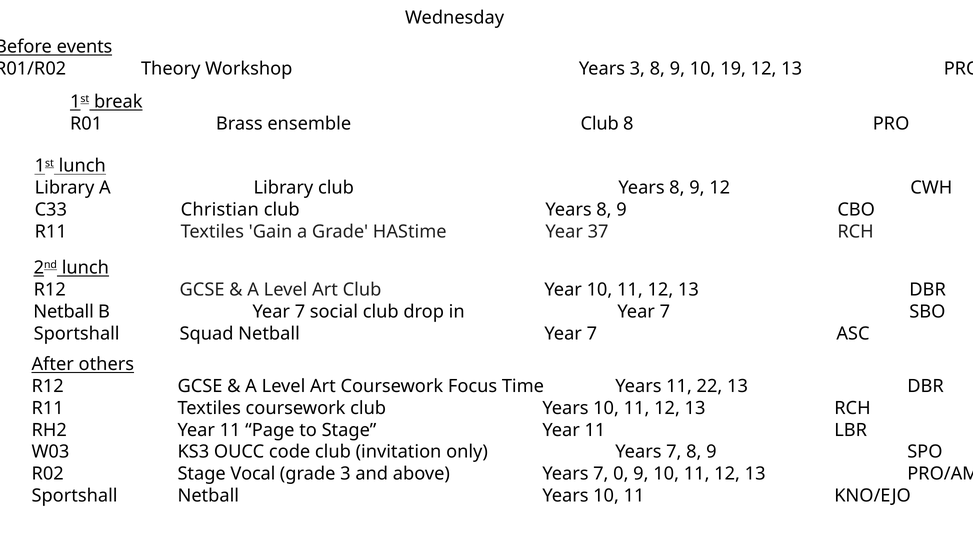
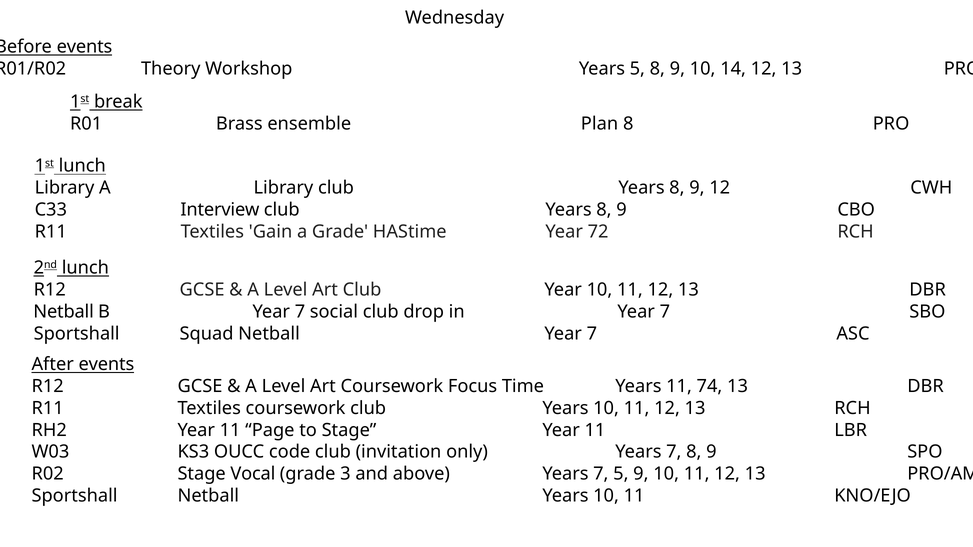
Years 3: 3 -> 5
19: 19 -> 14
ensemble Club: Club -> Plan
Christian: Christian -> Interview
37: 37 -> 72
After others: others -> events
22: 22 -> 74
7 0: 0 -> 5
